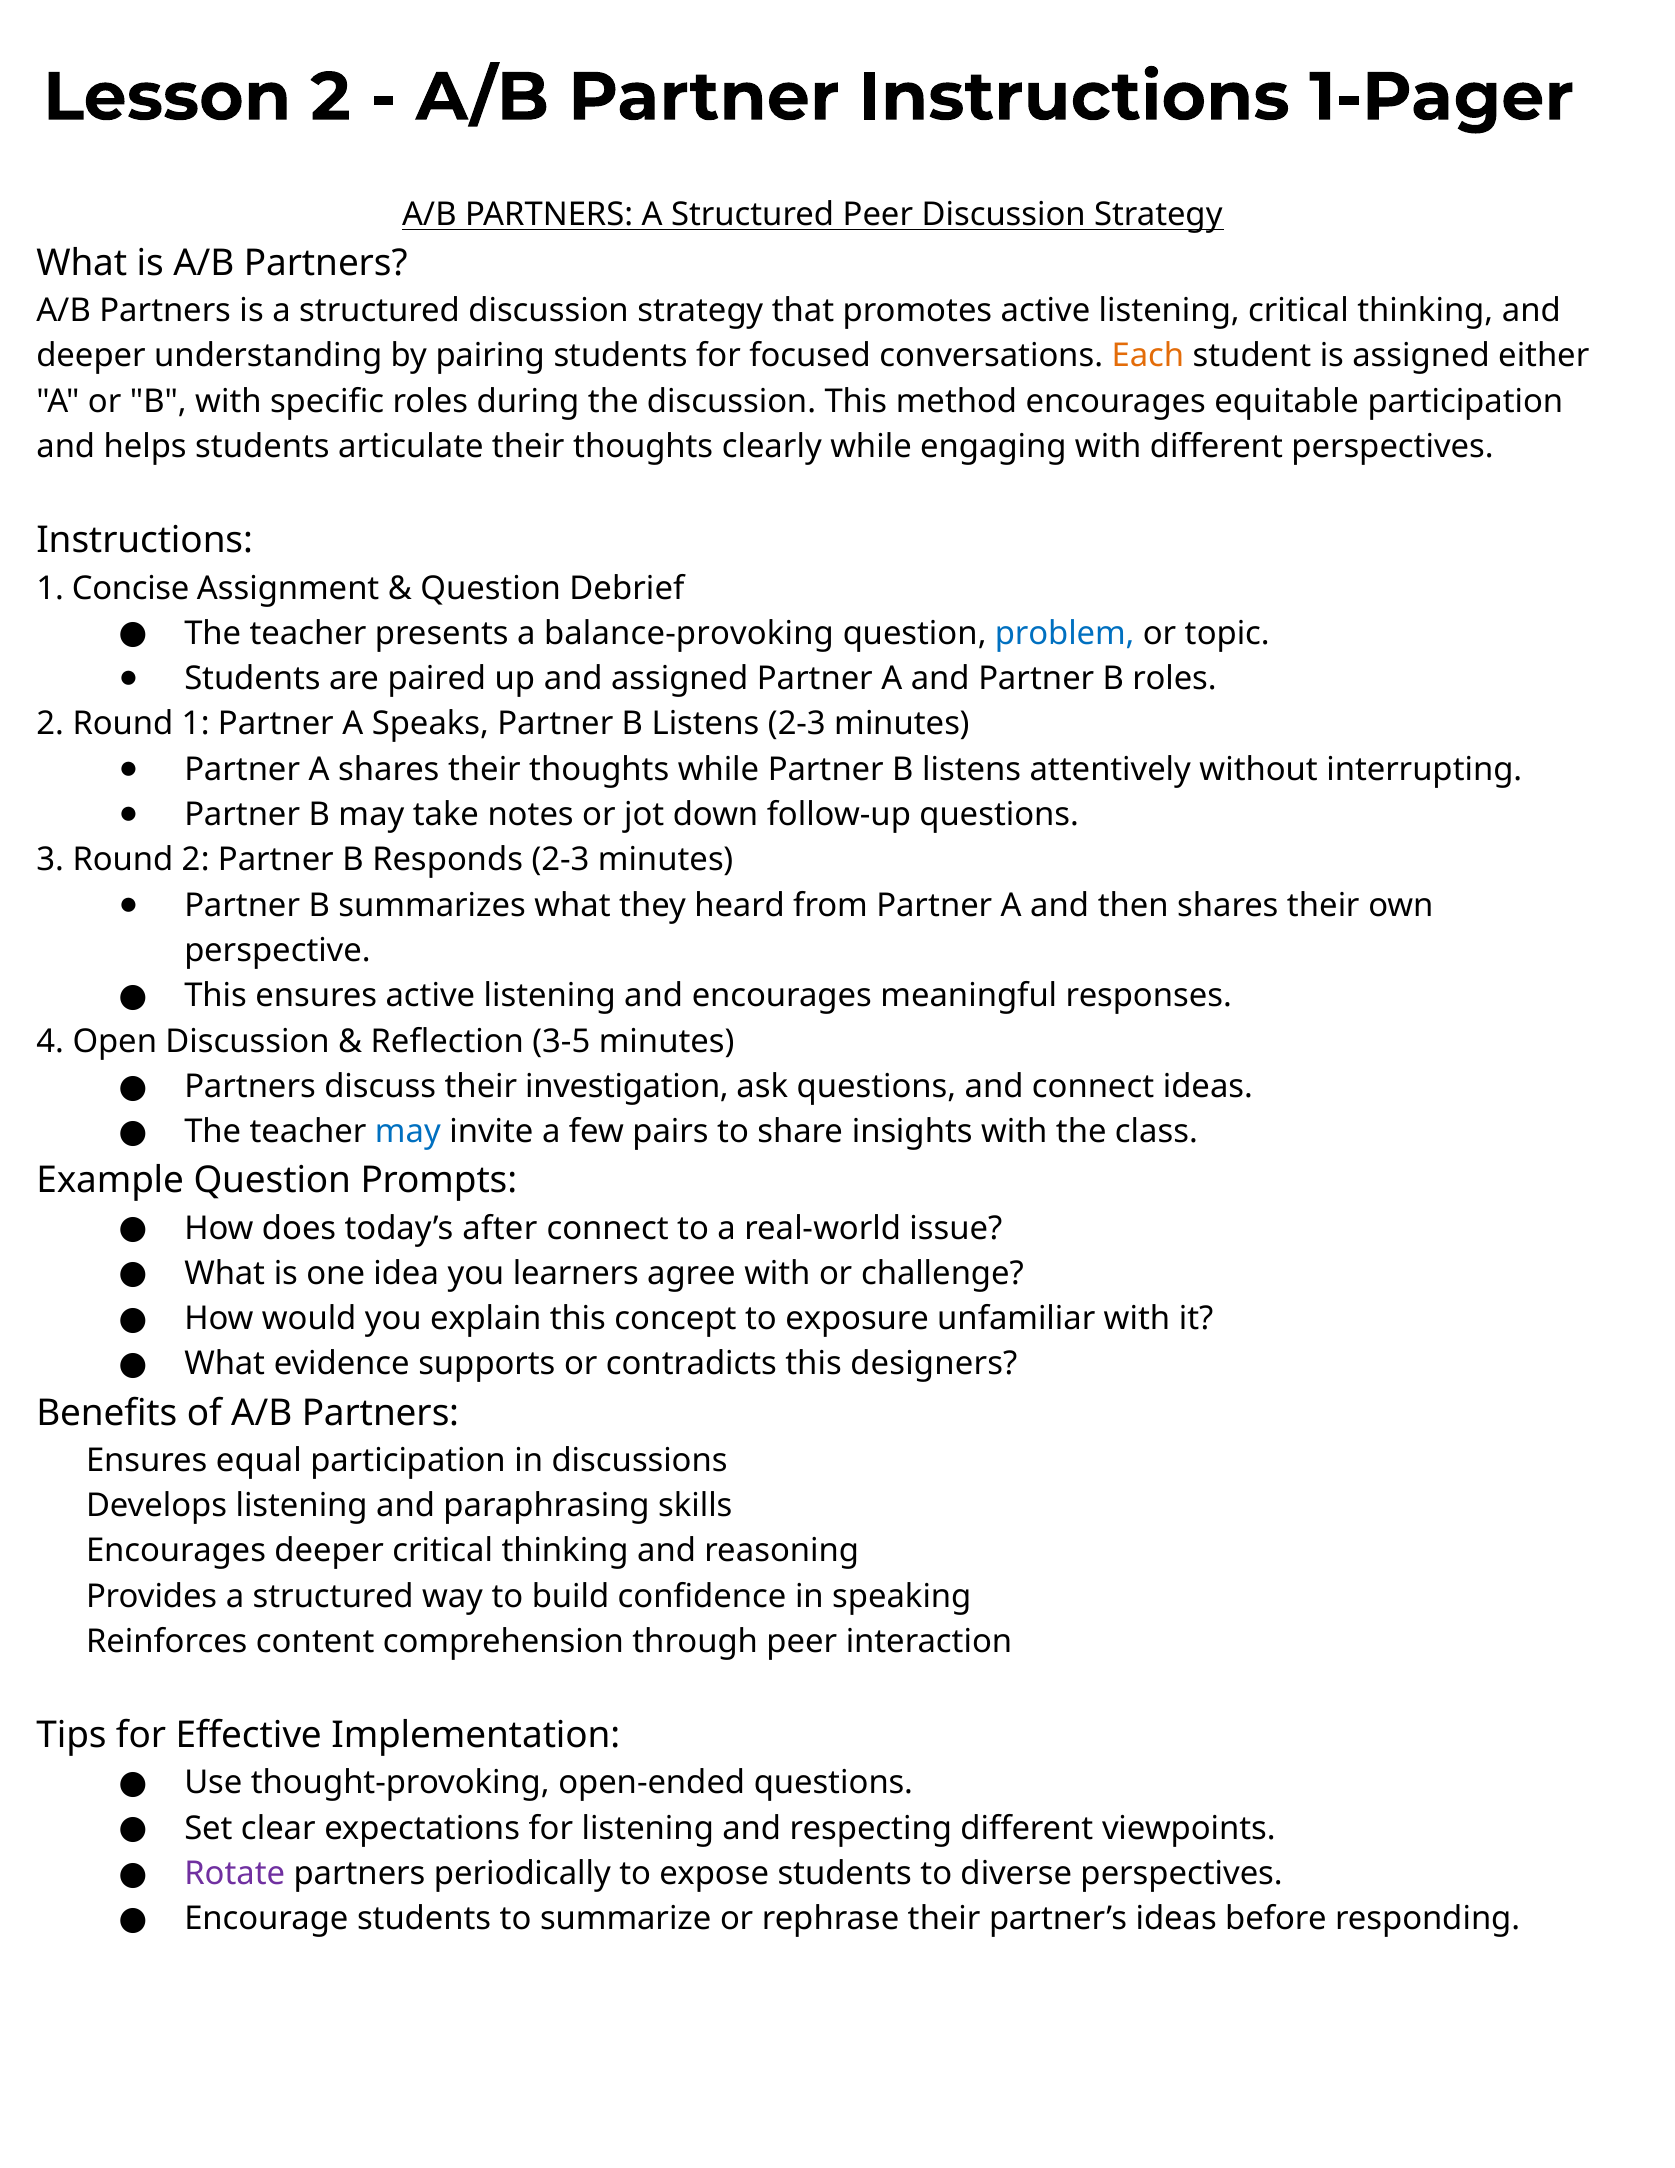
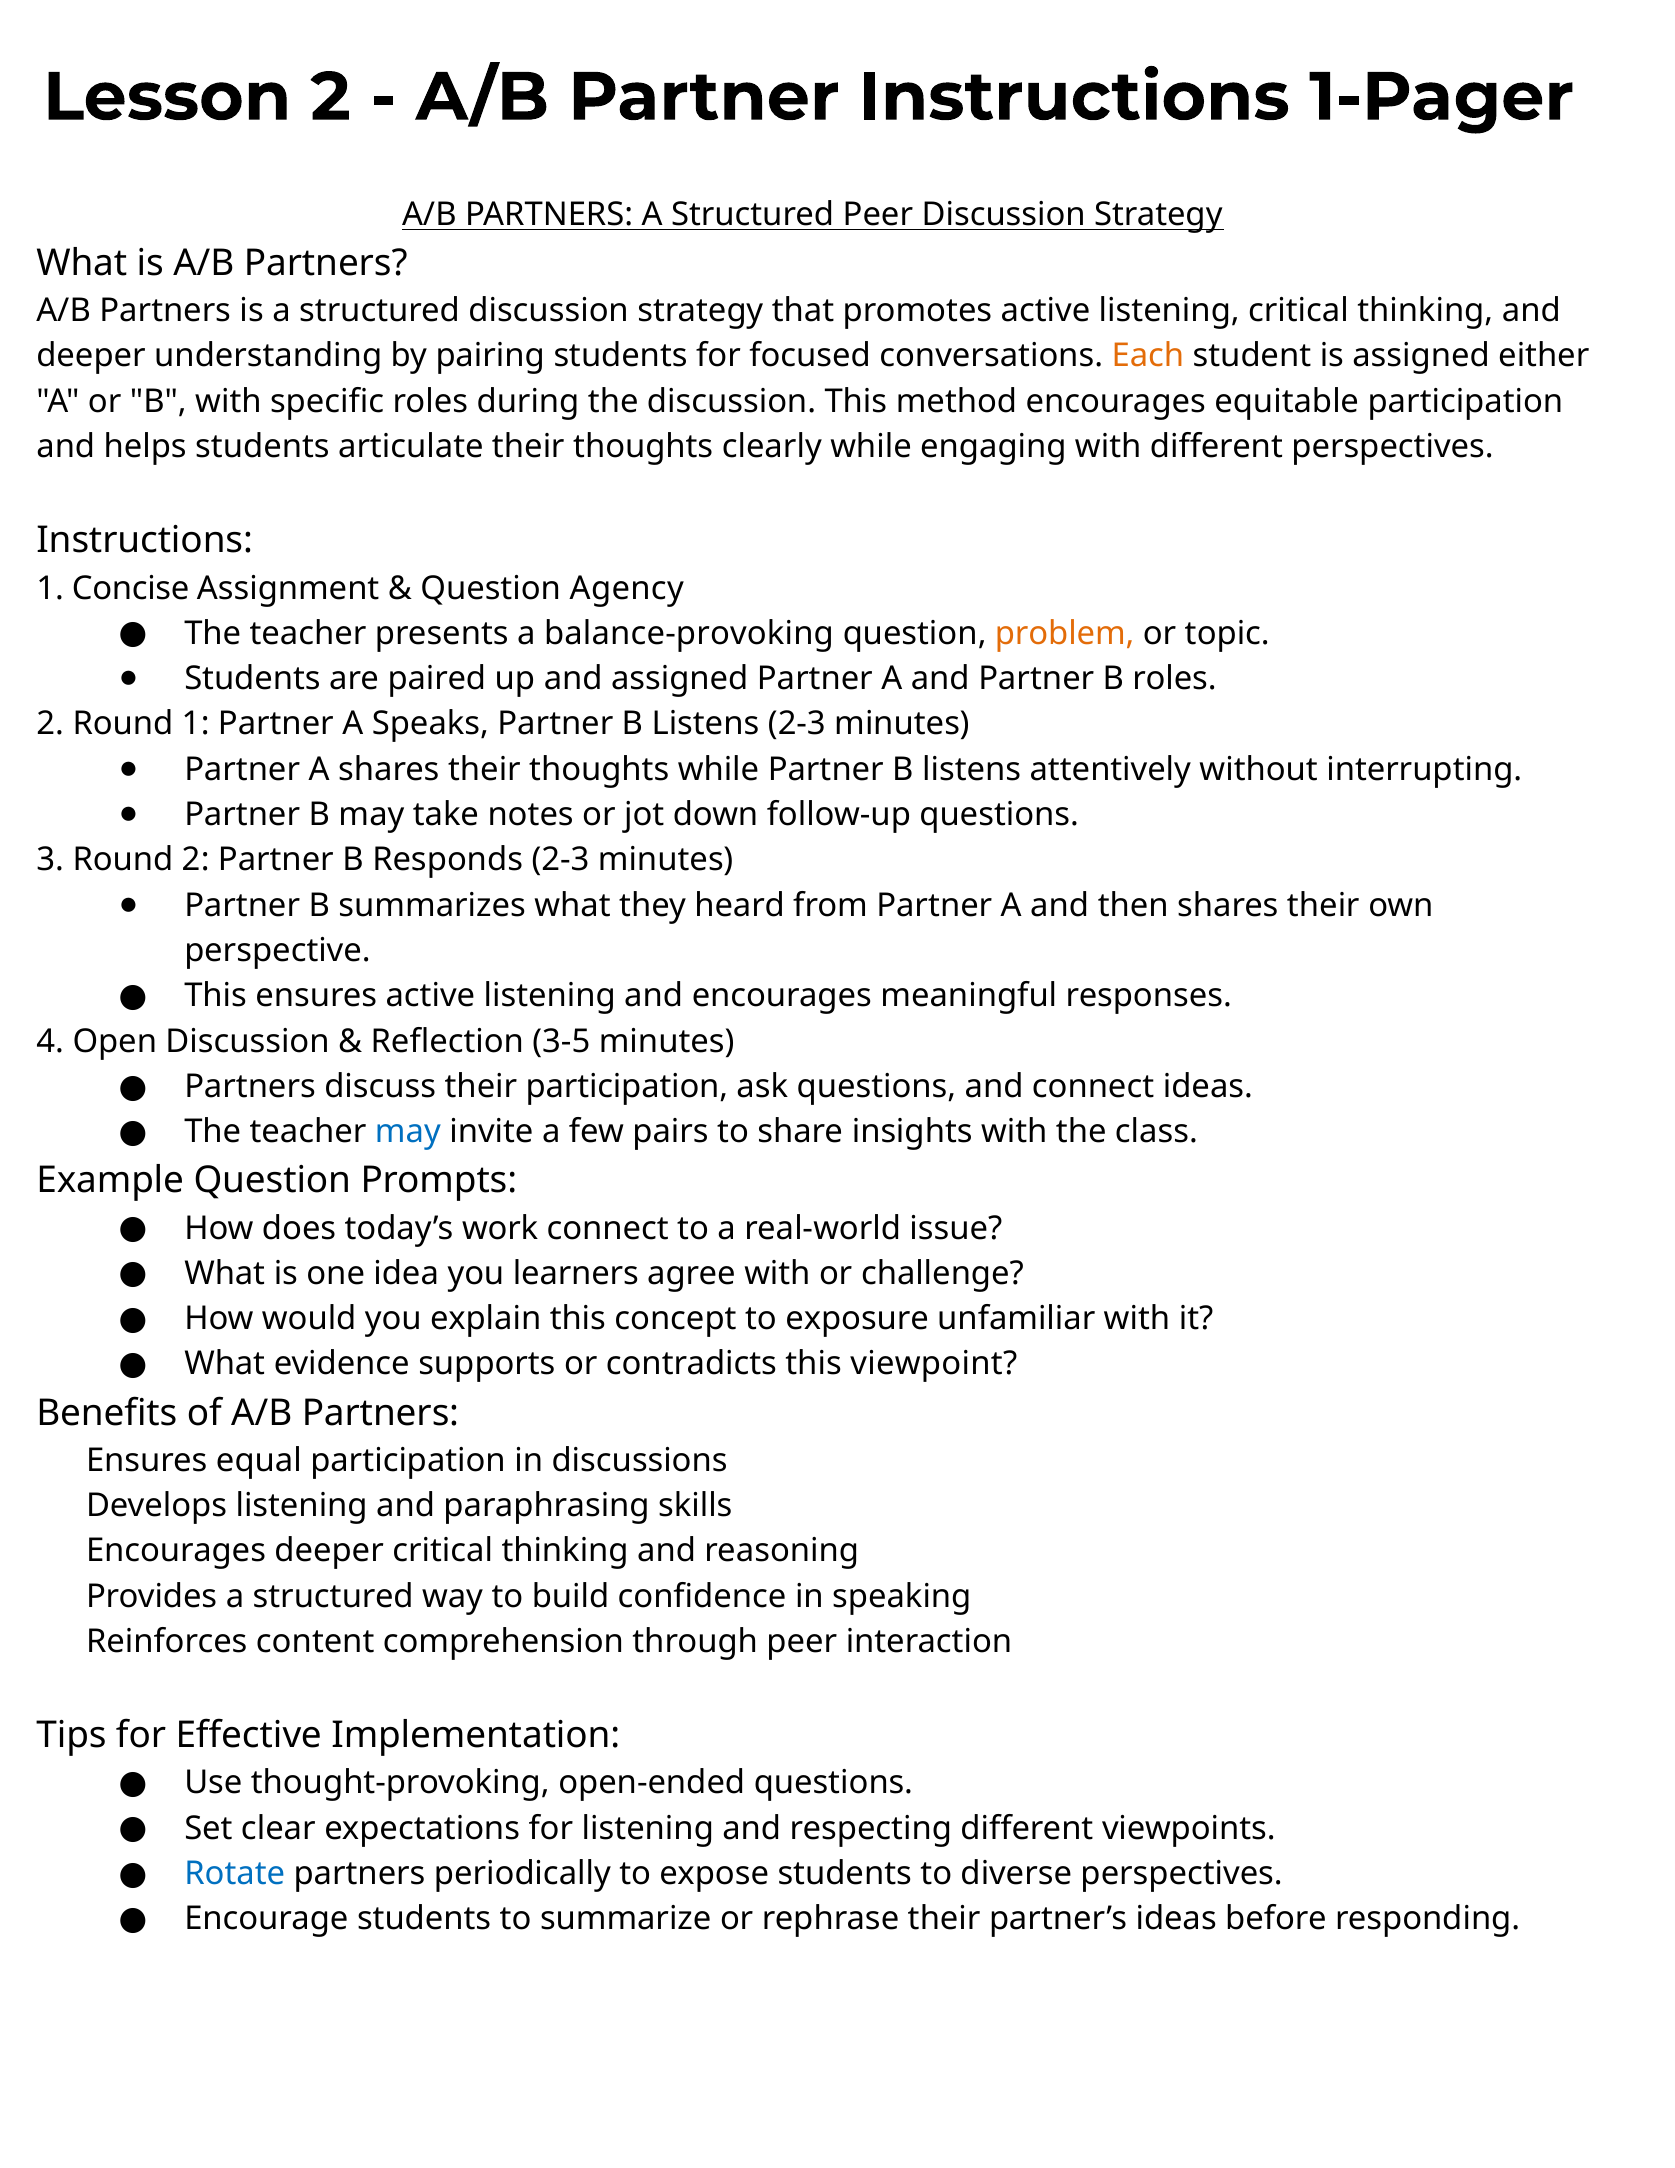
Debrief: Debrief -> Agency
problem colour: blue -> orange
their investigation: investigation -> participation
after: after -> work
designers: designers -> viewpoint
Rotate colour: purple -> blue
